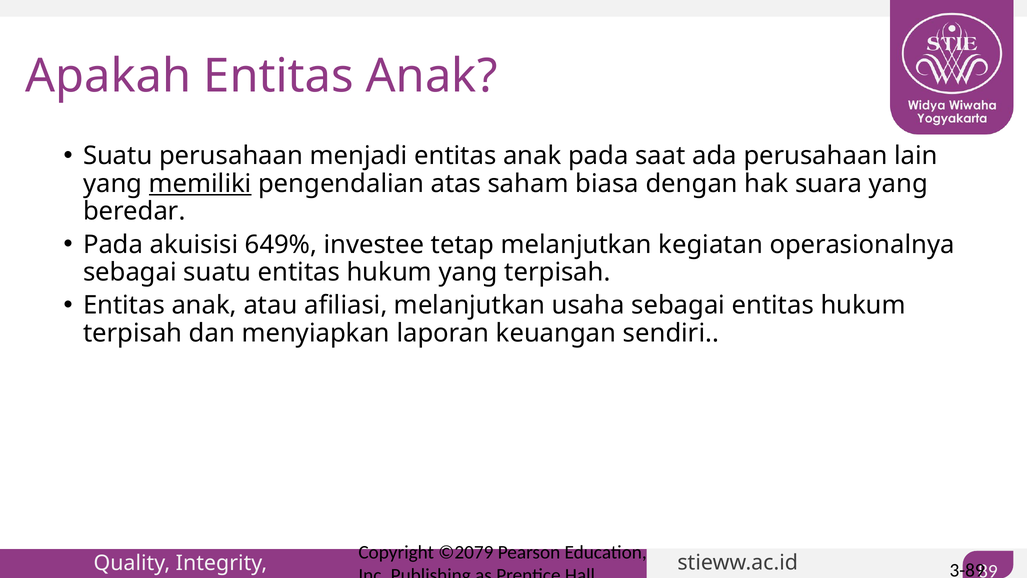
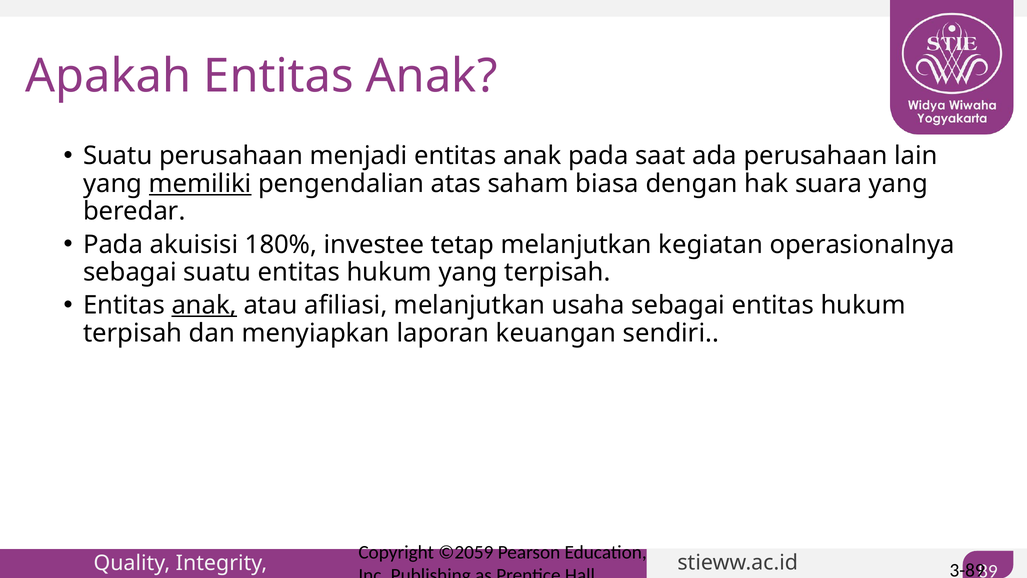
649%: 649% -> 180%
anak at (204, 305) underline: none -> present
©2079: ©2079 -> ©2059
